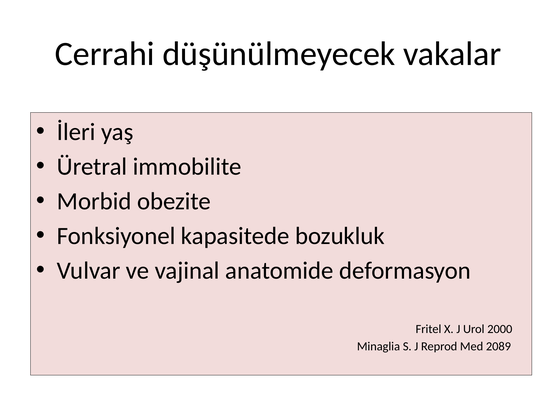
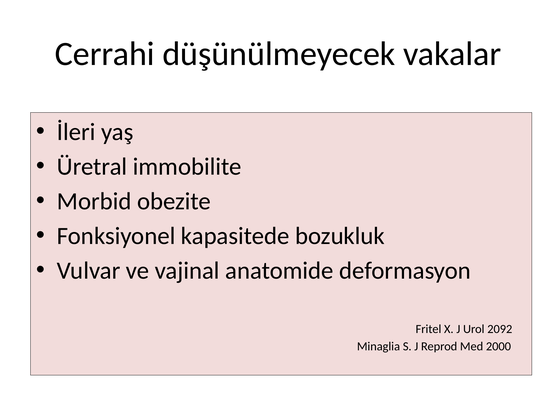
2000: 2000 -> 2092
2089: 2089 -> 2000
